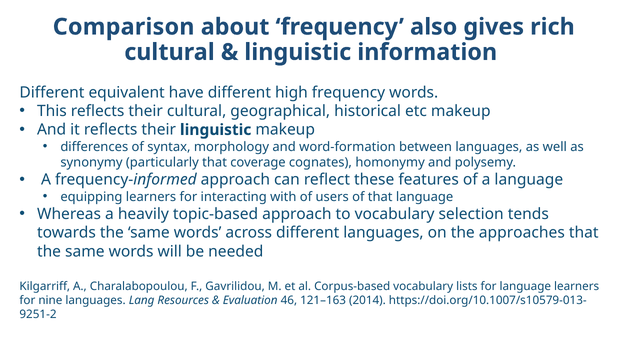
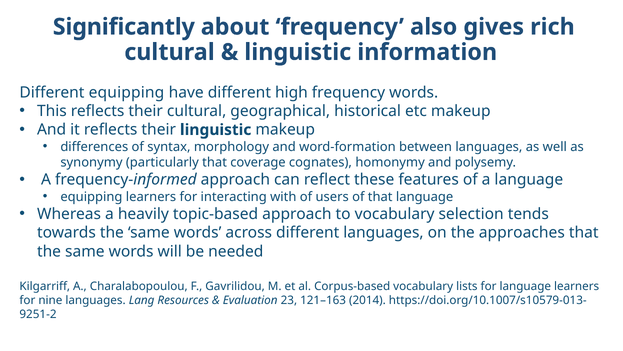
Comparison: Comparison -> Significantly
Different equivalent: equivalent -> equipping
46: 46 -> 23
